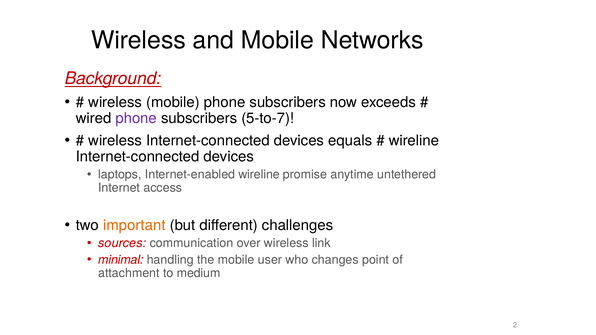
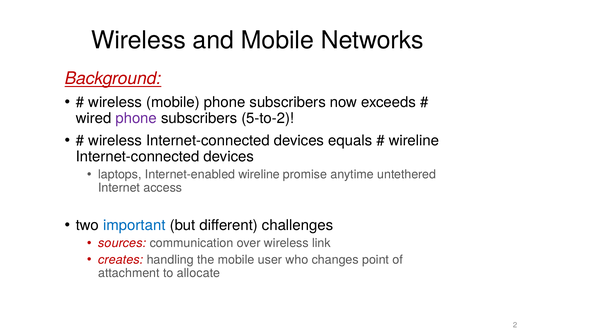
5-to-7: 5-to-7 -> 5-to-2
important colour: orange -> blue
minimal: minimal -> creates
medium: medium -> allocate
